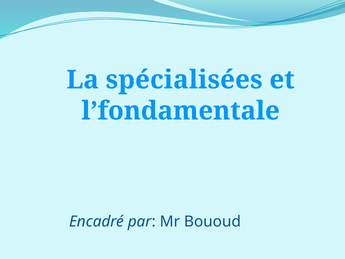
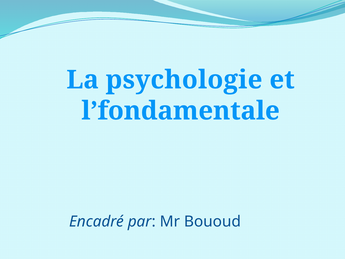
spécialisées: spécialisées -> psychologie
